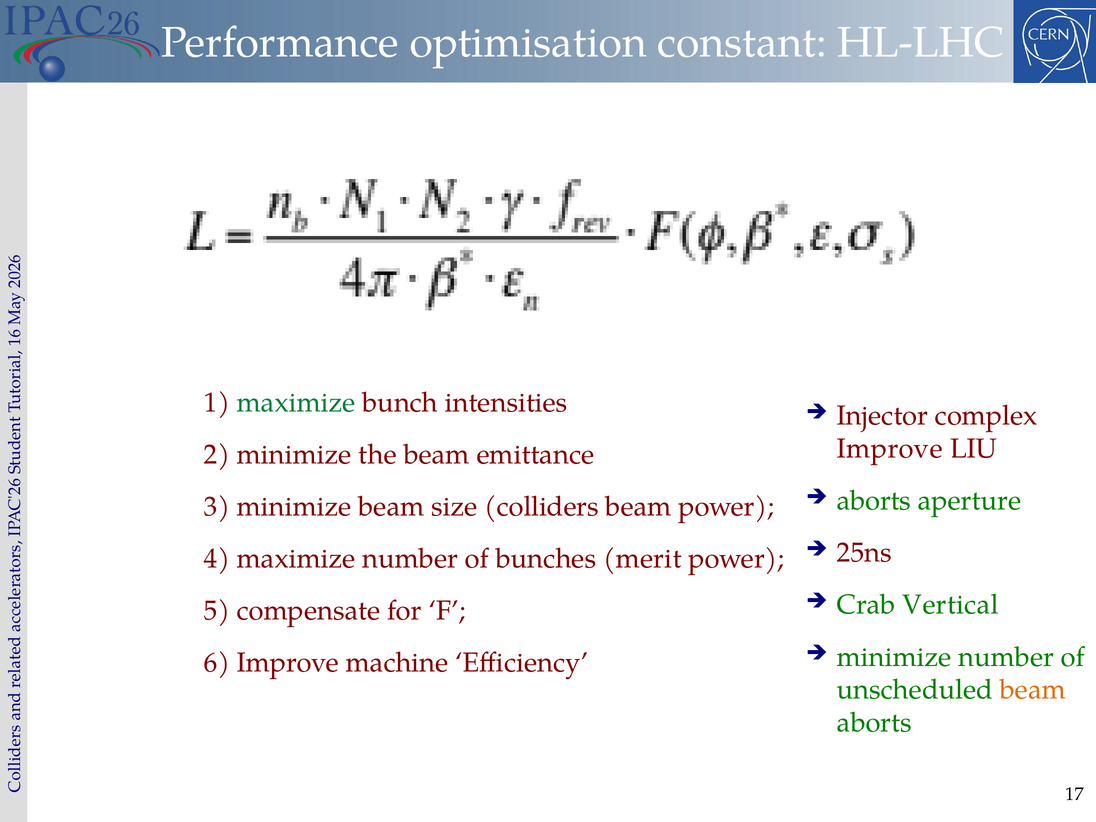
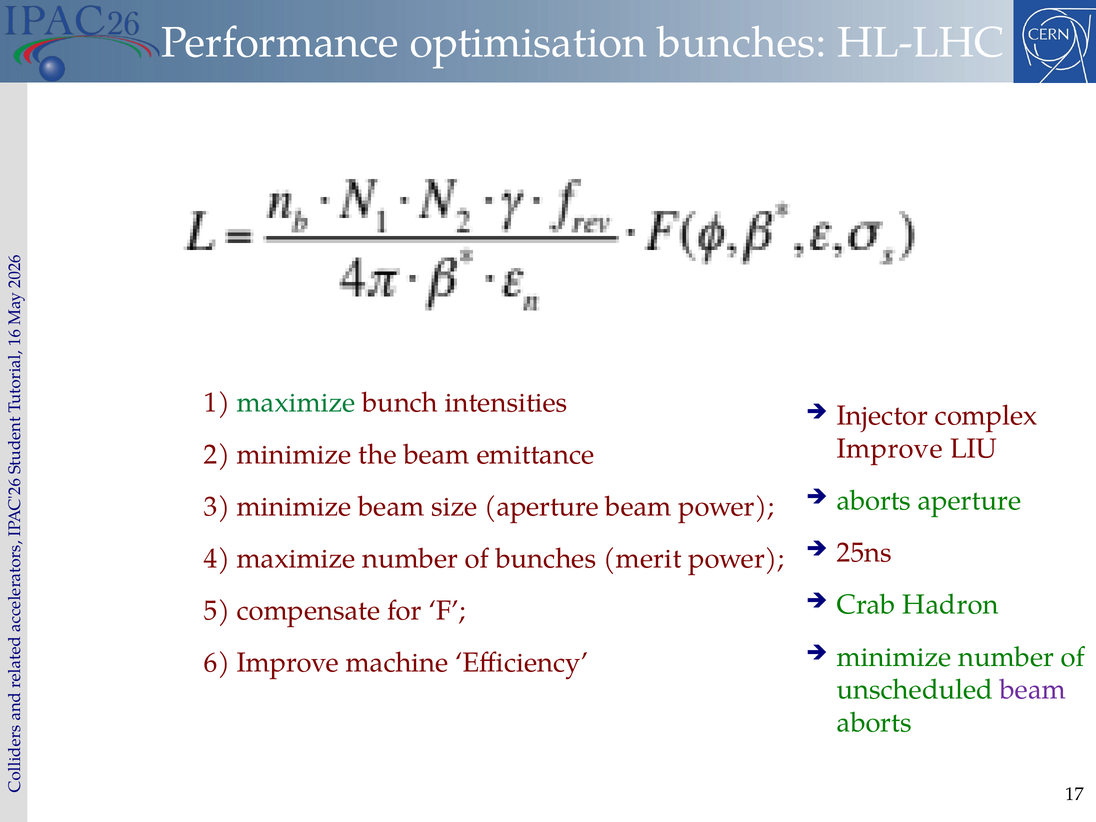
optimisation constant: constant -> bunches
size colliders: colliders -> aperture
Vertical: Vertical -> Hadron
beam at (1033, 690) colour: orange -> purple
